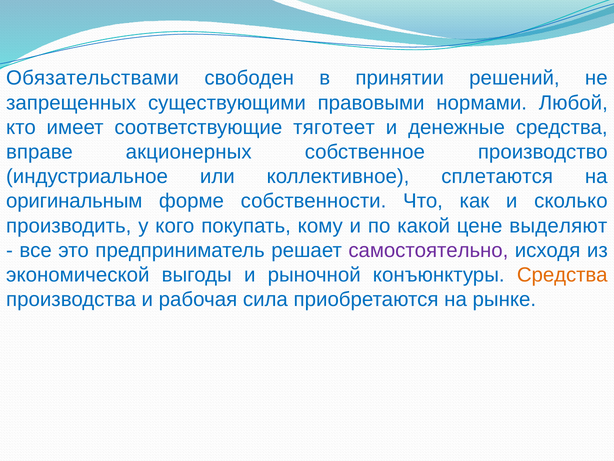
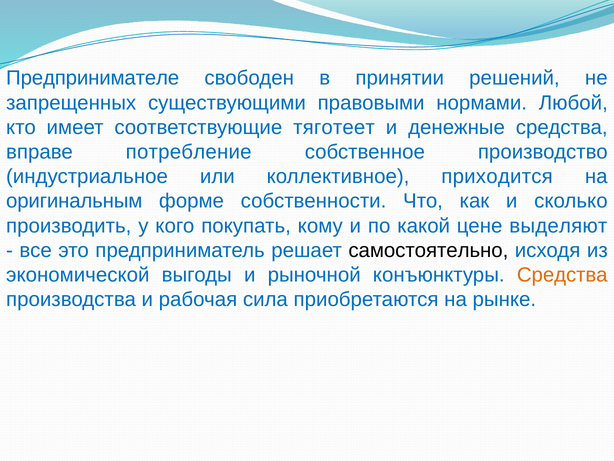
Обязательствами: Обязательствами -> Предпринимателе
акционерных: акционерных -> потребление
сплетаются: сплетаются -> приходится
самостоятельно colour: purple -> black
